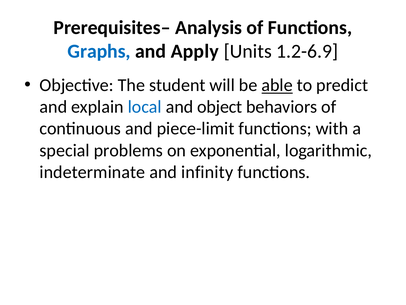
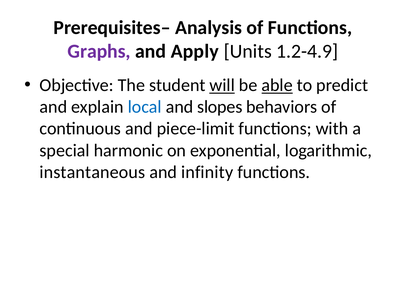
Graphs colour: blue -> purple
1.2-6.9: 1.2-6.9 -> 1.2-4.9
will underline: none -> present
object: object -> slopes
problems: problems -> harmonic
indeterminate: indeterminate -> instantaneous
